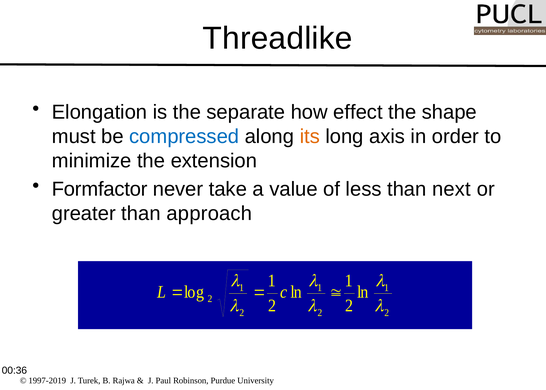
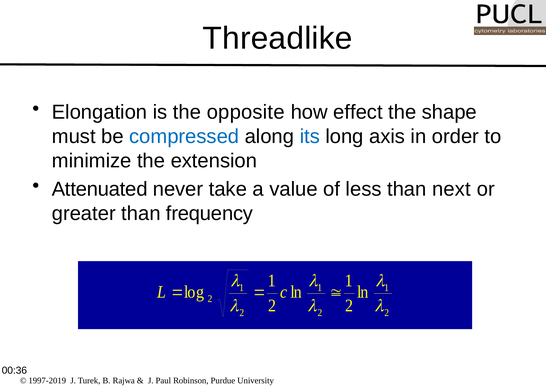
separate: separate -> opposite
its colour: orange -> blue
Formfactor: Formfactor -> Attenuated
approach: approach -> frequency
